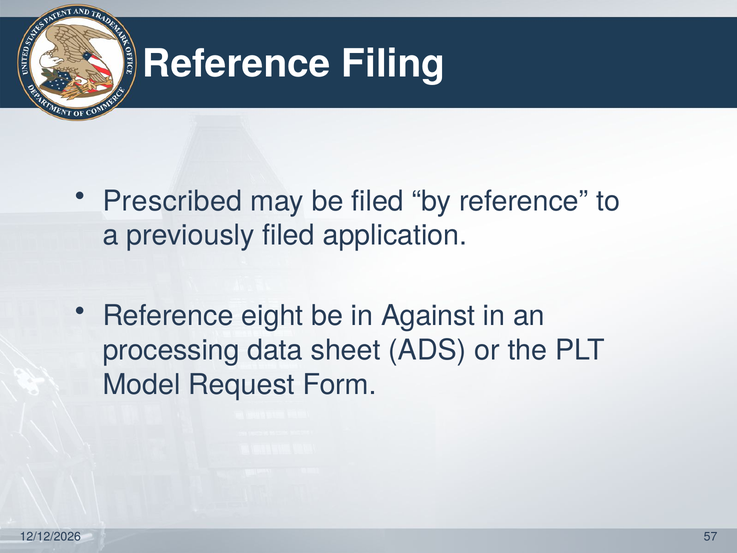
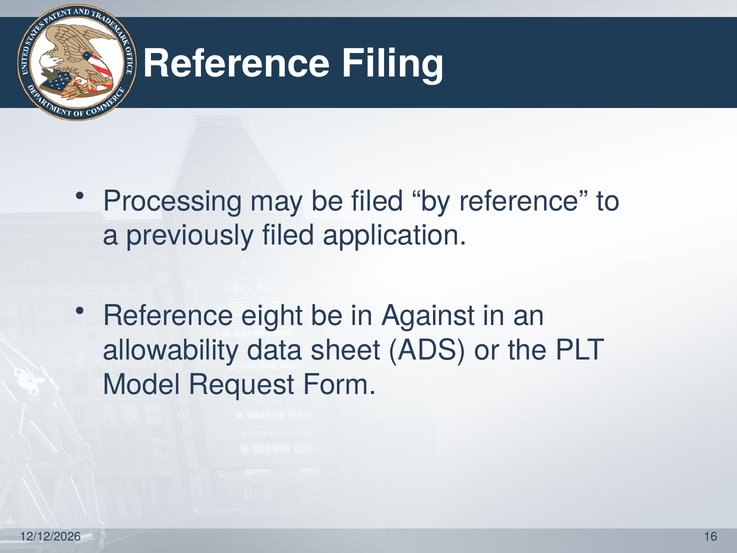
Prescribed: Prescribed -> Processing
processing: processing -> allowability
57: 57 -> 16
